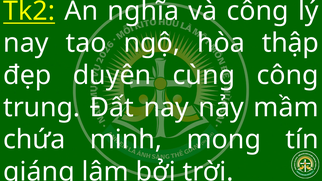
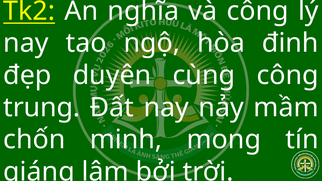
thập: thập -> đinh
chứa: chứa -> chốn
